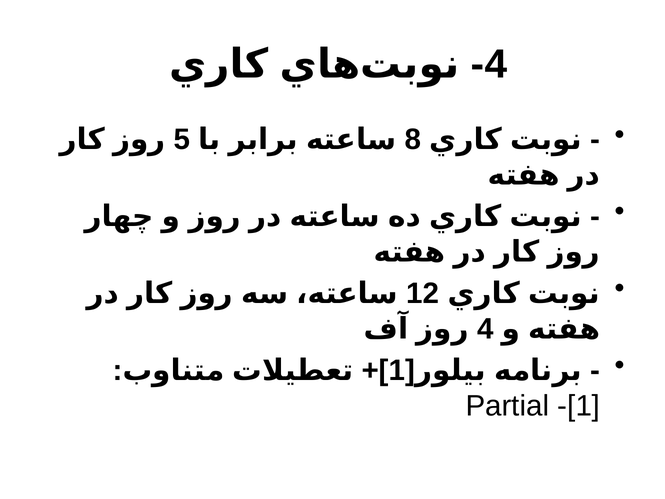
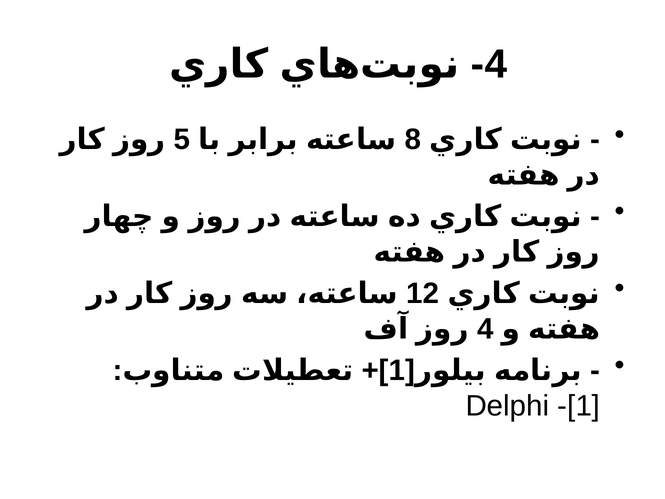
Partial: Partial -> Delphi
